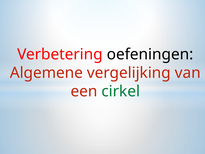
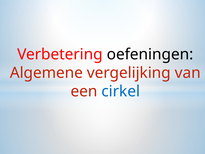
cirkel colour: green -> blue
